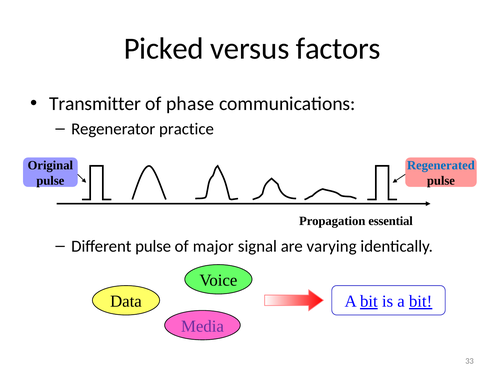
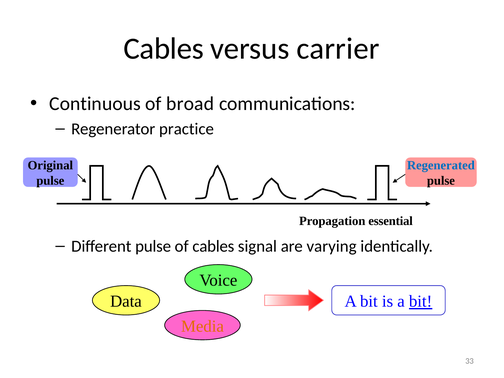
Picked at (164, 49): Picked -> Cables
factors: factors -> carrier
Transmitter: Transmitter -> Continuous
phase: phase -> broad
of major: major -> cables
bit at (369, 301) underline: present -> none
Media colour: purple -> orange
